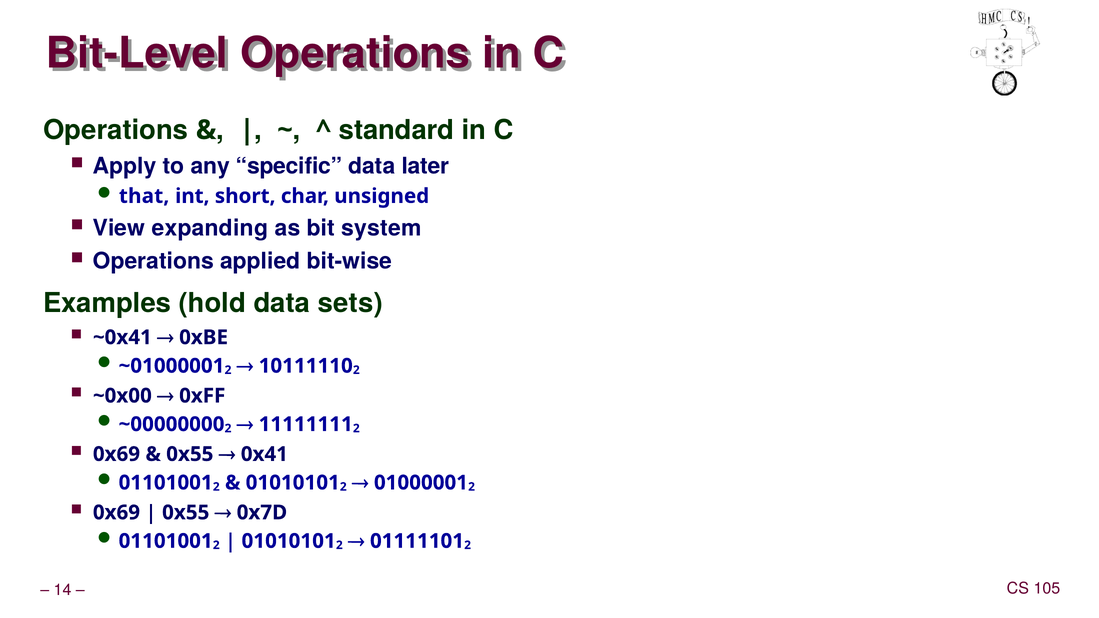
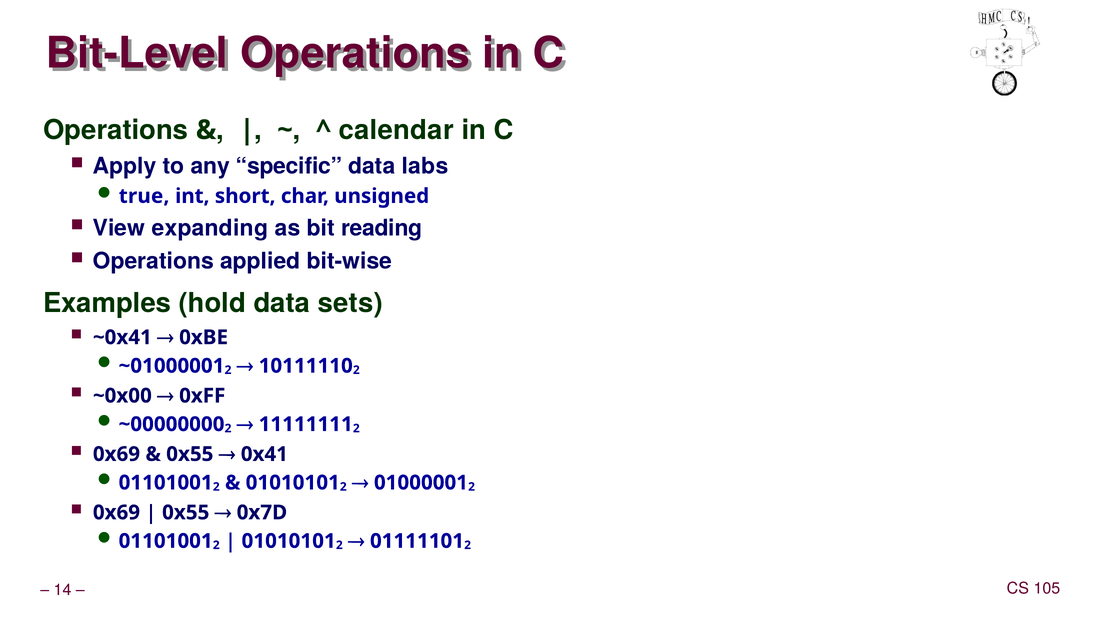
standard: standard -> calendar
later: later -> labs
that: that -> true
system: system -> reading
